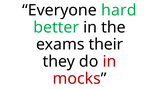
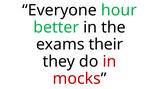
hard: hard -> hour
